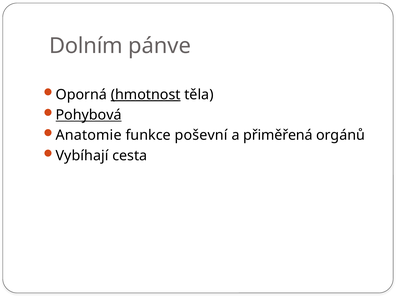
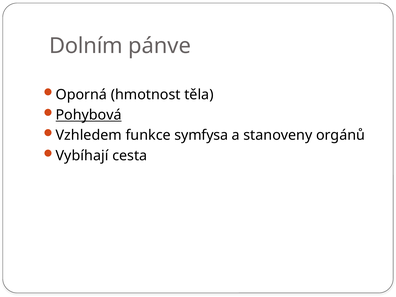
hmotnost underline: present -> none
Anatomie: Anatomie -> Vzhledem
poševní: poševní -> symfysa
přiměřená: přiměřená -> stanoveny
